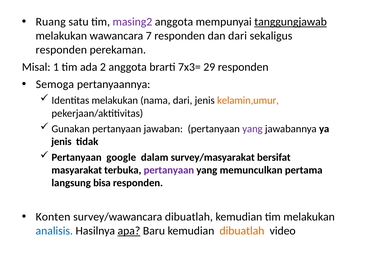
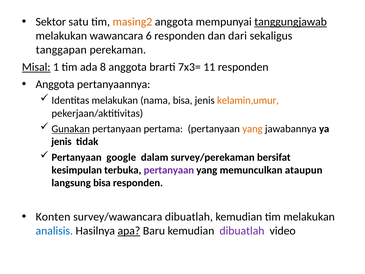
Ruang: Ruang -> Sektor
masing2 colour: purple -> orange
7: 7 -> 6
responden at (61, 50): responden -> tanggapan
Misal underline: none -> present
2: 2 -> 8
29: 29 -> 11
Semoga at (55, 84): Semoga -> Anggota
nama dari: dari -> bisa
Gunakan underline: none -> present
jawaban: jawaban -> pertama
yang at (252, 129) colour: purple -> orange
survey/masyarakat: survey/masyarakat -> survey/perekaman
masyarakat: masyarakat -> kesimpulan
pertama: pertama -> ataupun
dibuatlah at (242, 231) colour: orange -> purple
